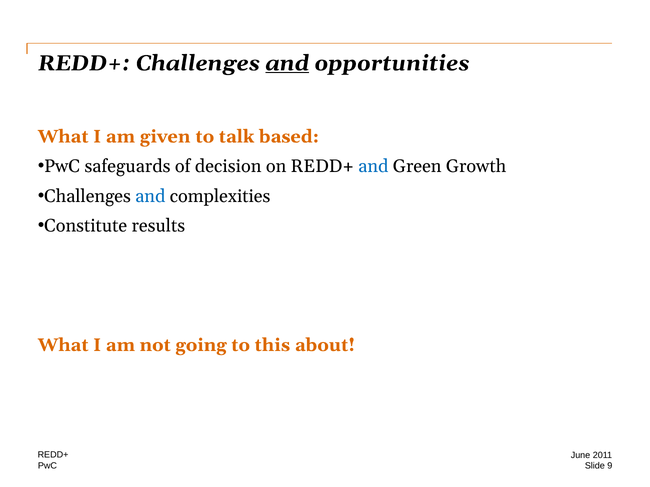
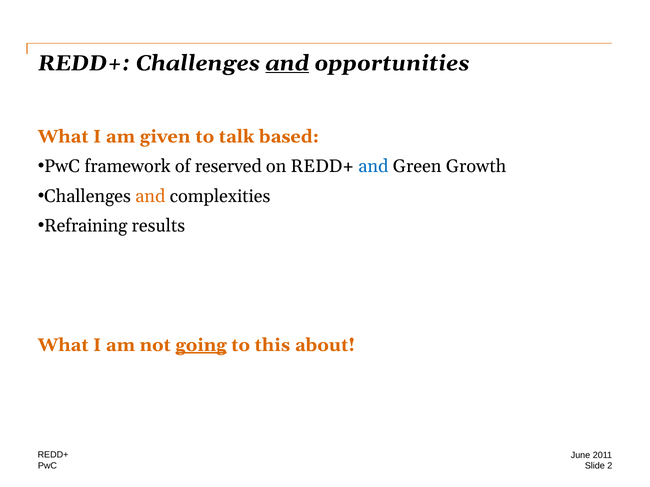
safeguards: safeguards -> framework
decision: decision -> reserved
and at (150, 196) colour: blue -> orange
Constitute: Constitute -> Refraining
going underline: none -> present
9: 9 -> 2
